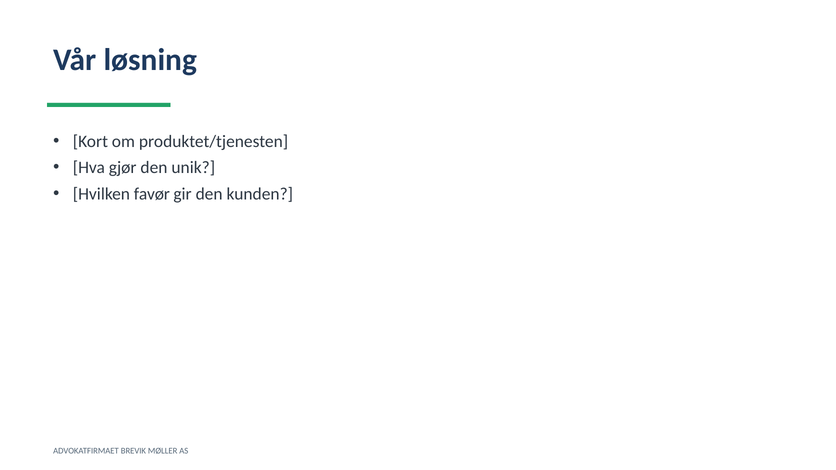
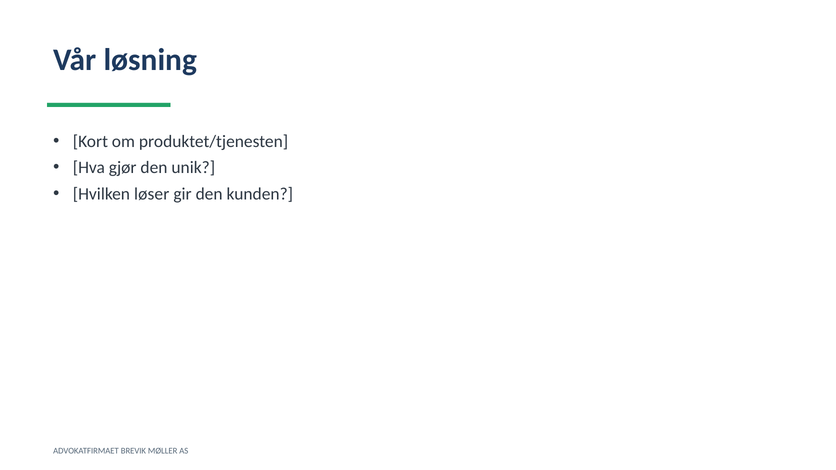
favør: favør -> løser
